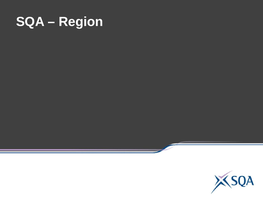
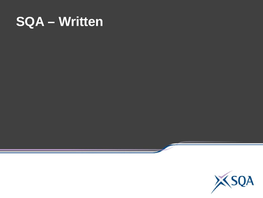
Region: Region -> Written
